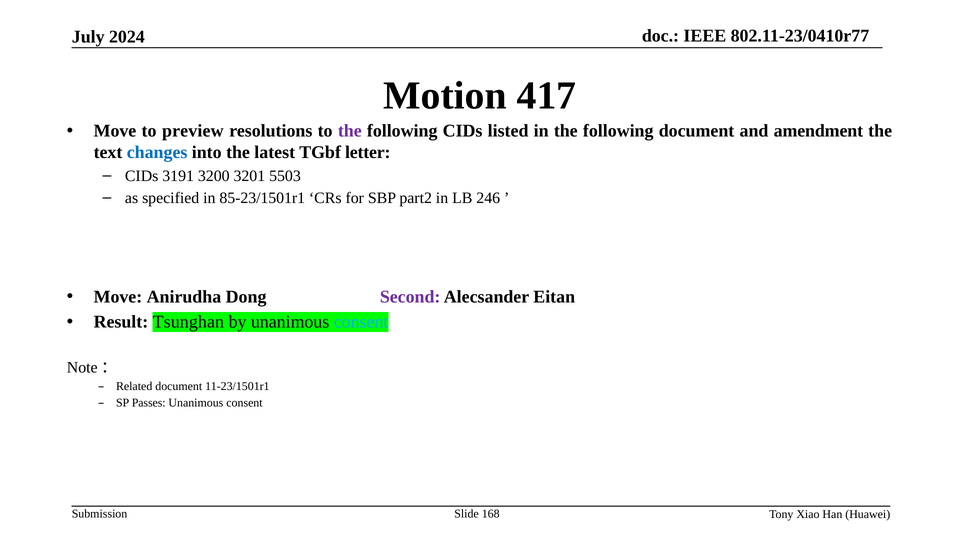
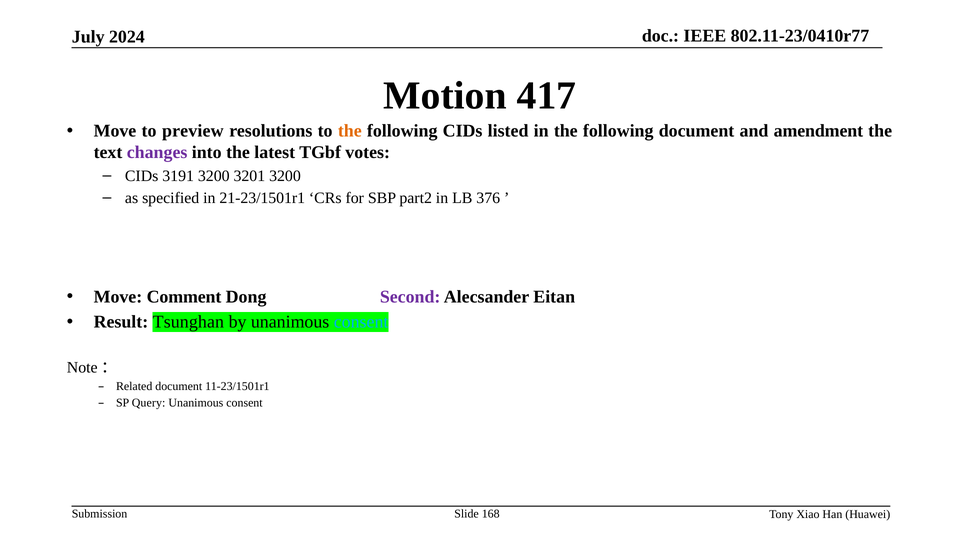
the at (350, 131) colour: purple -> orange
changes colour: blue -> purple
letter: letter -> votes
3201 5503: 5503 -> 3200
85-23/1501r1: 85-23/1501r1 -> 21-23/1501r1
246: 246 -> 376
Anirudha: Anirudha -> Comment
Passes: Passes -> Query
